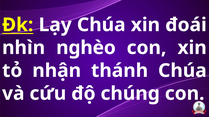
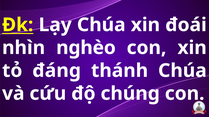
nhận: nhận -> đáng
